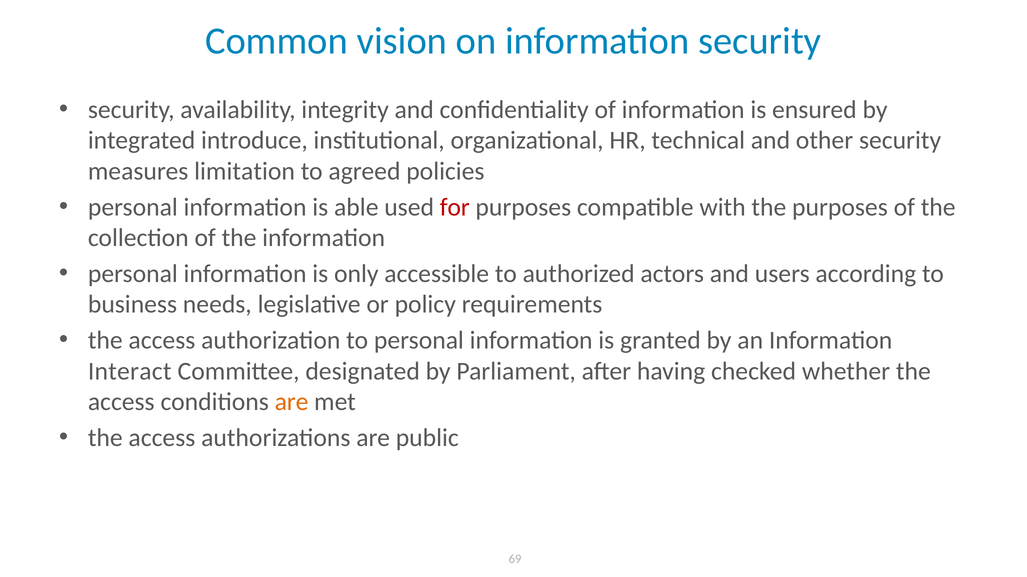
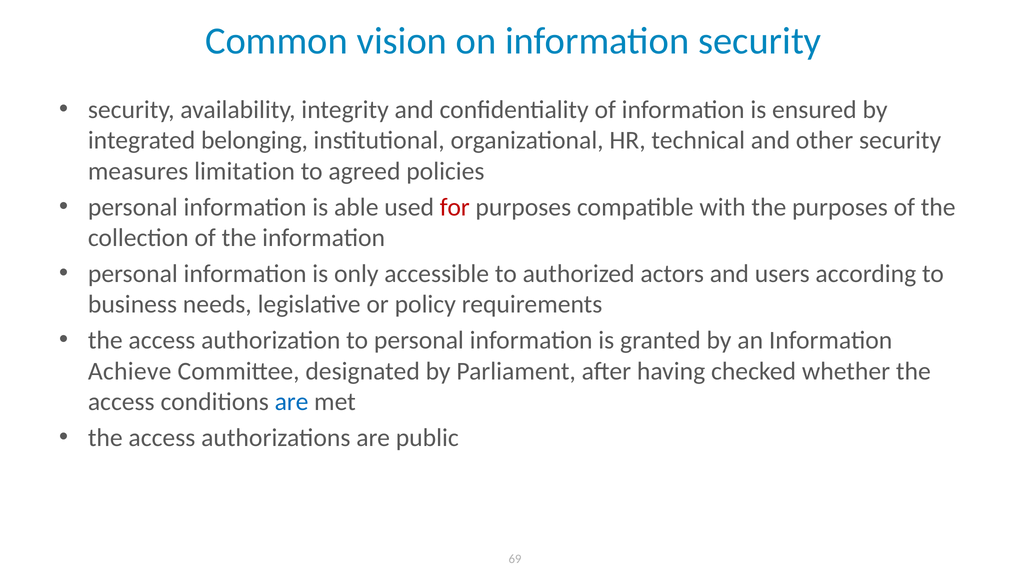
introduce: introduce -> belonging
Interact: Interact -> Achieve
are at (292, 402) colour: orange -> blue
